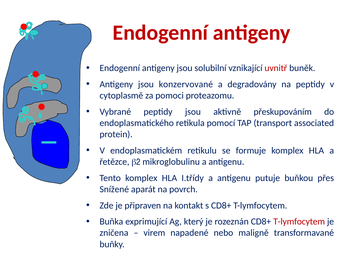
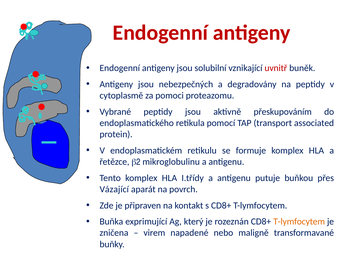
konzervované: konzervované -> nebezpečných
Snížené: Snížené -> Vázající
T-lymfocytem at (299, 222) colour: red -> orange
